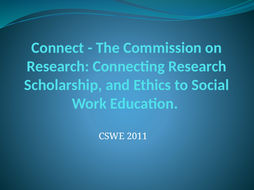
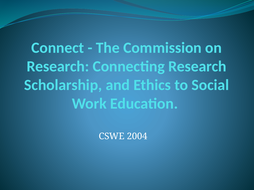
2011: 2011 -> 2004
